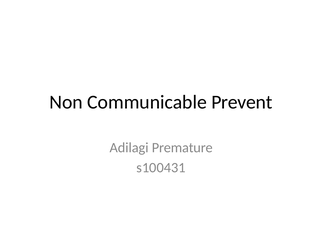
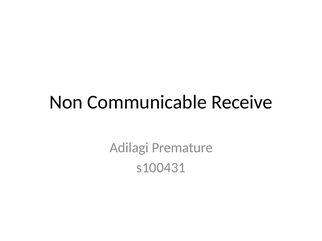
Prevent: Prevent -> Receive
